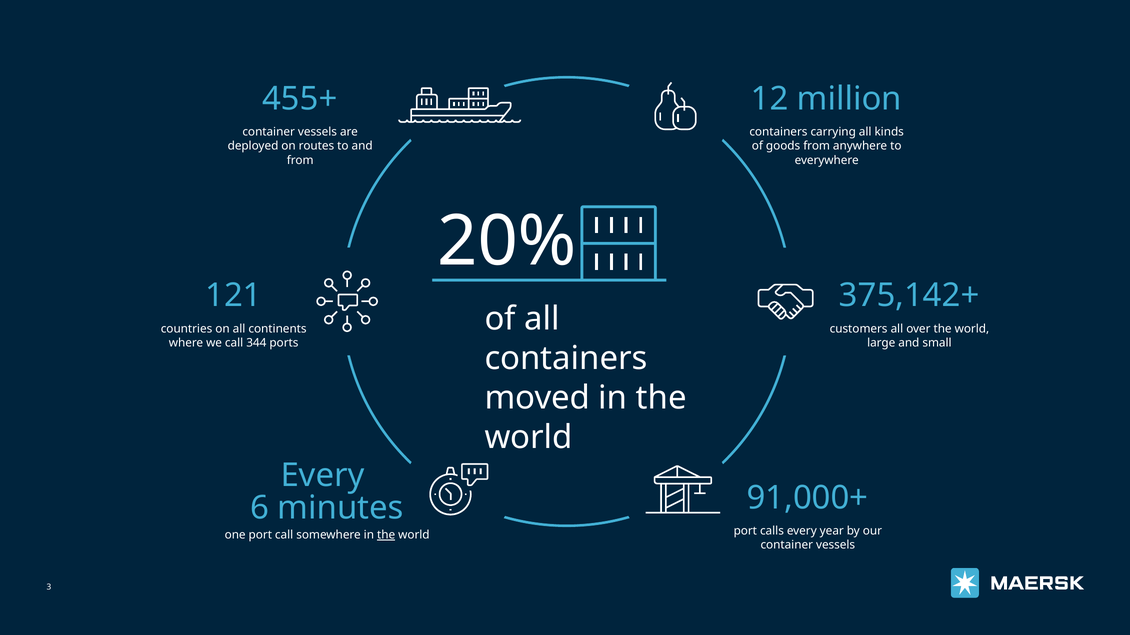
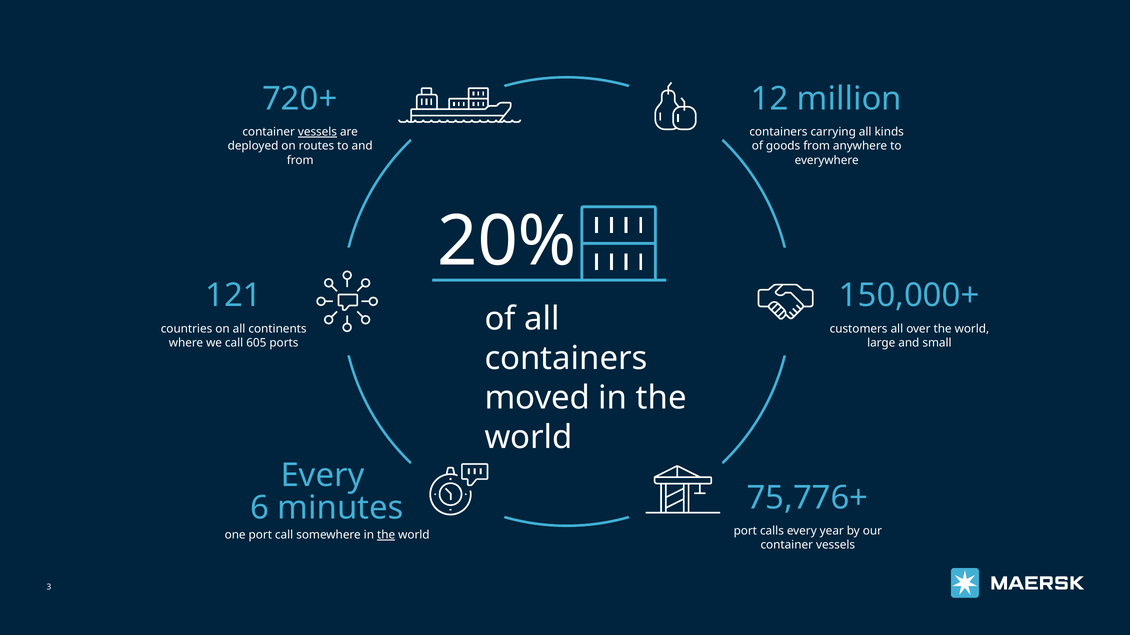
455+: 455+ -> 720+
vessels at (317, 132) underline: none -> present
375,142+: 375,142+ -> 150,000+
344: 344 -> 605
91,000+: 91,000+ -> 75,776+
